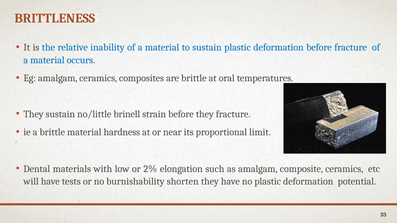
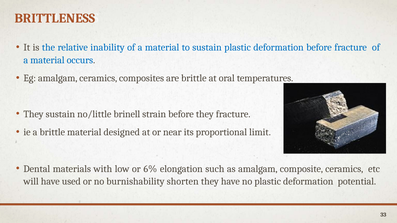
hardness: hardness -> designed
2%: 2% -> 6%
tests: tests -> used
